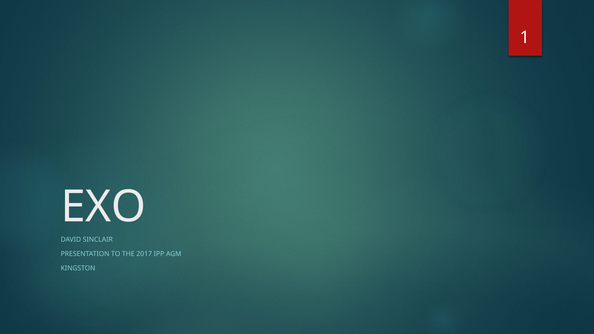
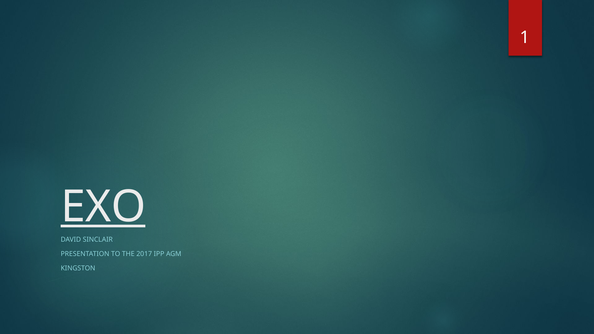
EXO underline: none -> present
